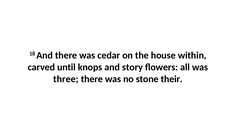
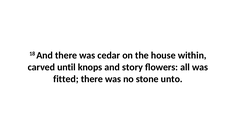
three: three -> fitted
their: their -> unto
